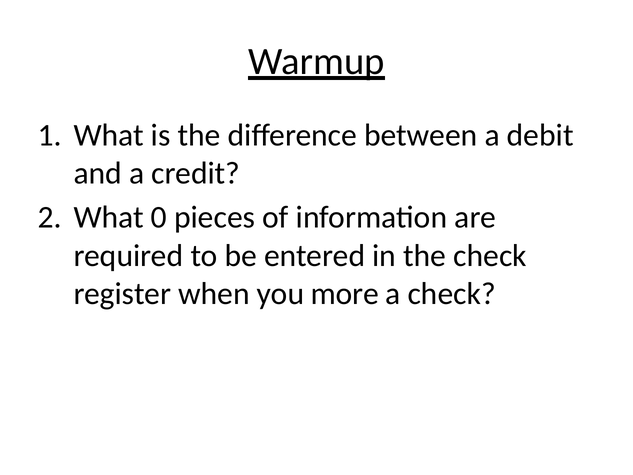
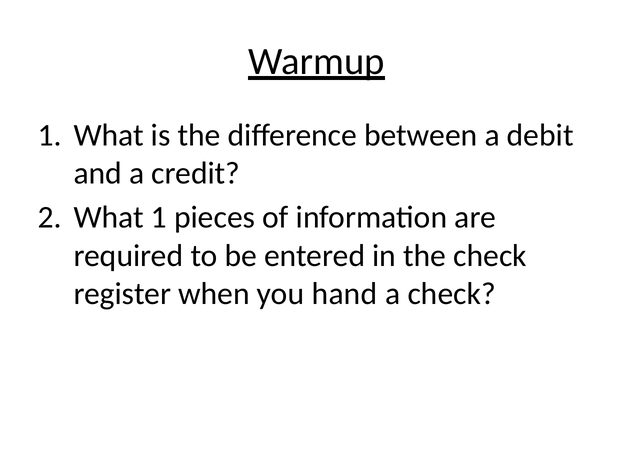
What 0: 0 -> 1
more: more -> hand
